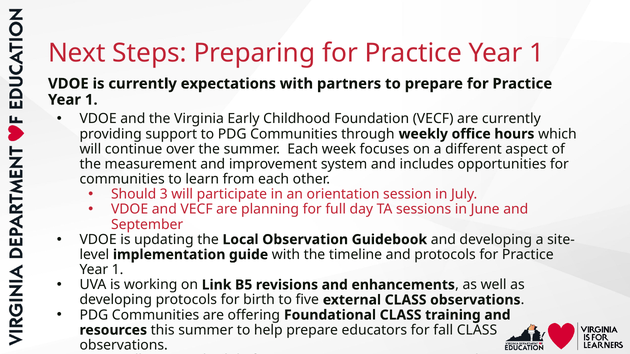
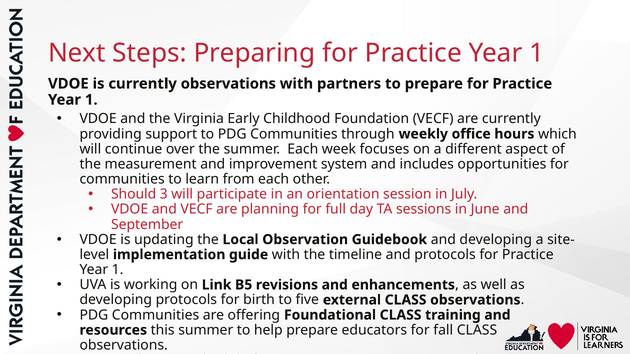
currently expectations: expectations -> observations
